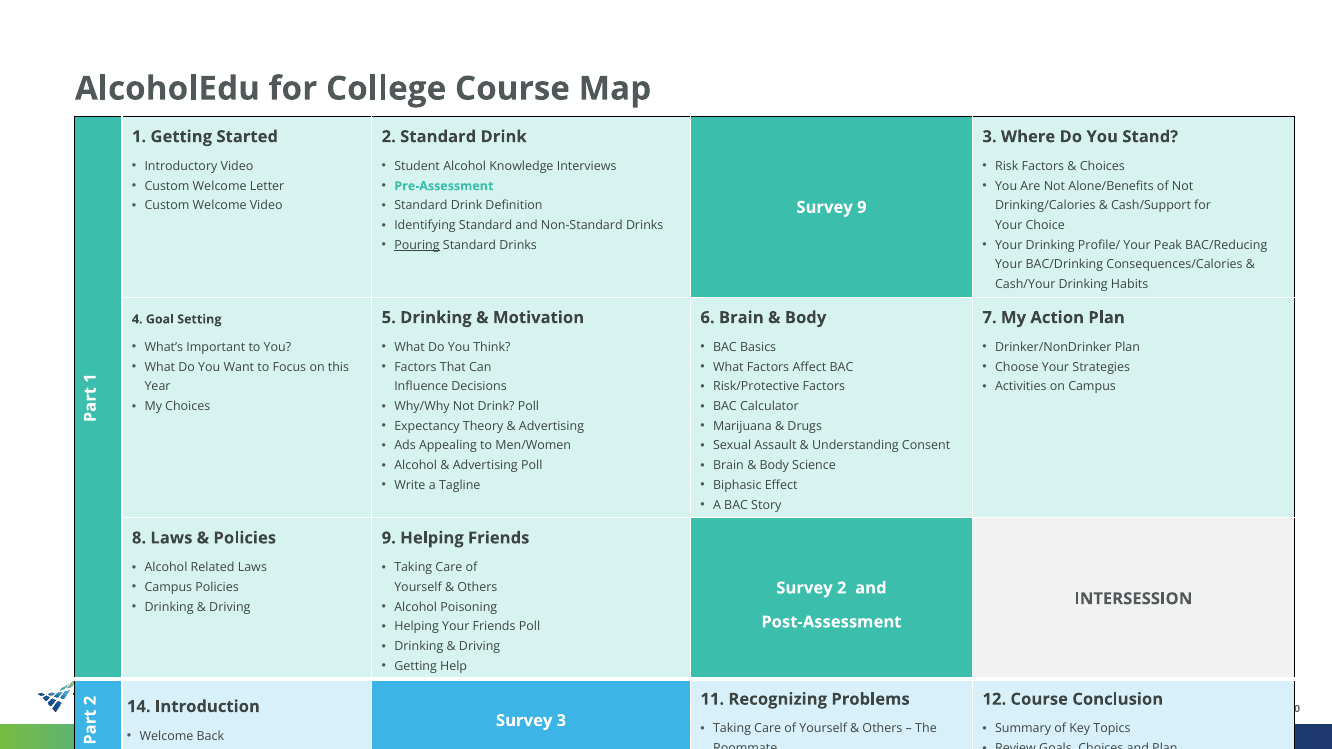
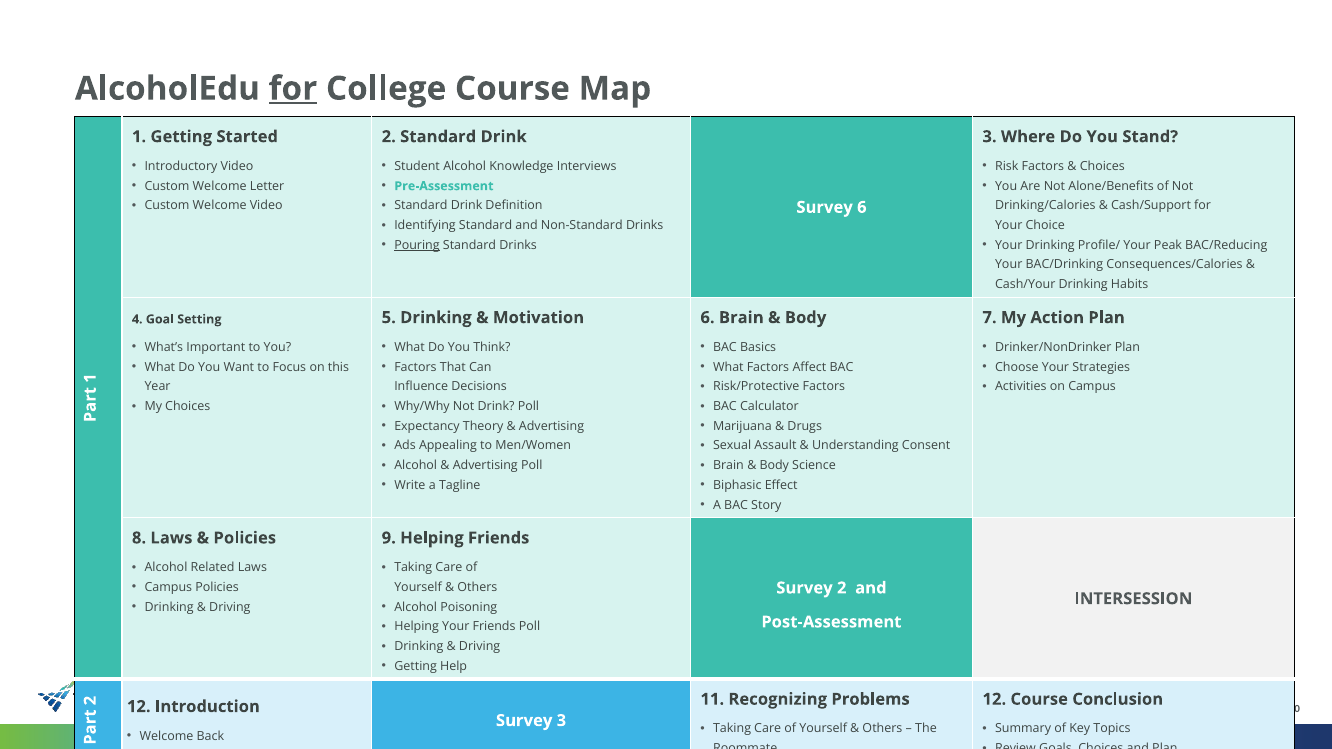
for at (293, 89) underline: none -> present
Survey 9: 9 -> 6
2 14: 14 -> 12
